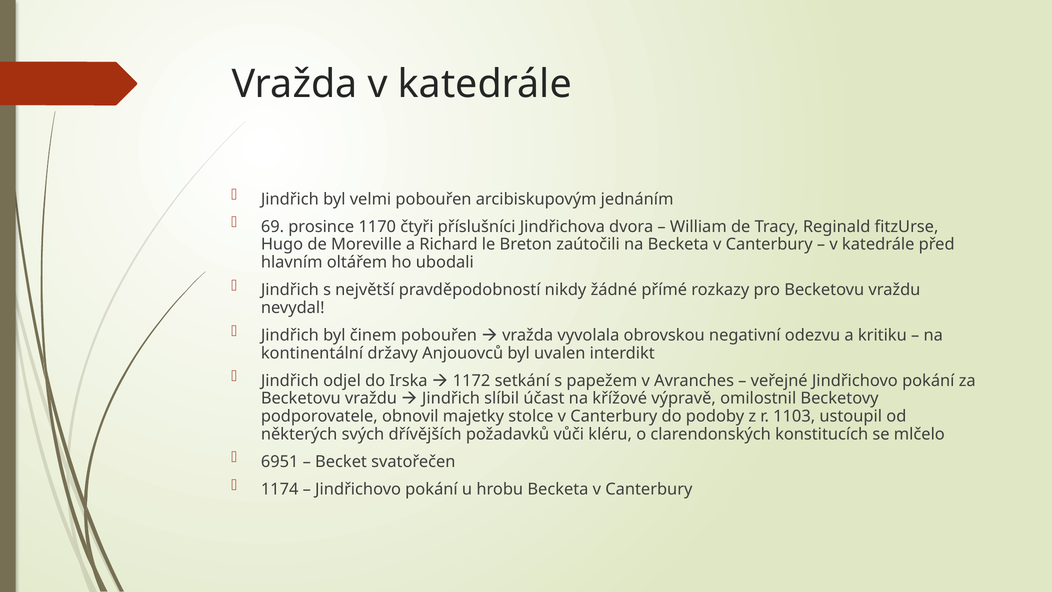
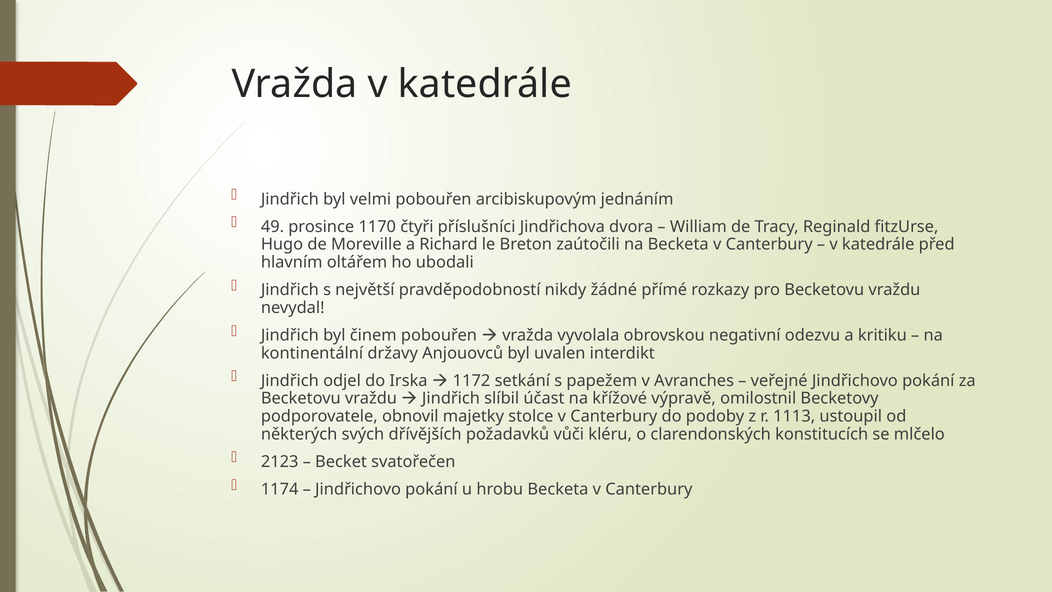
69: 69 -> 49
1103: 1103 -> 1113
6951: 6951 -> 2123
